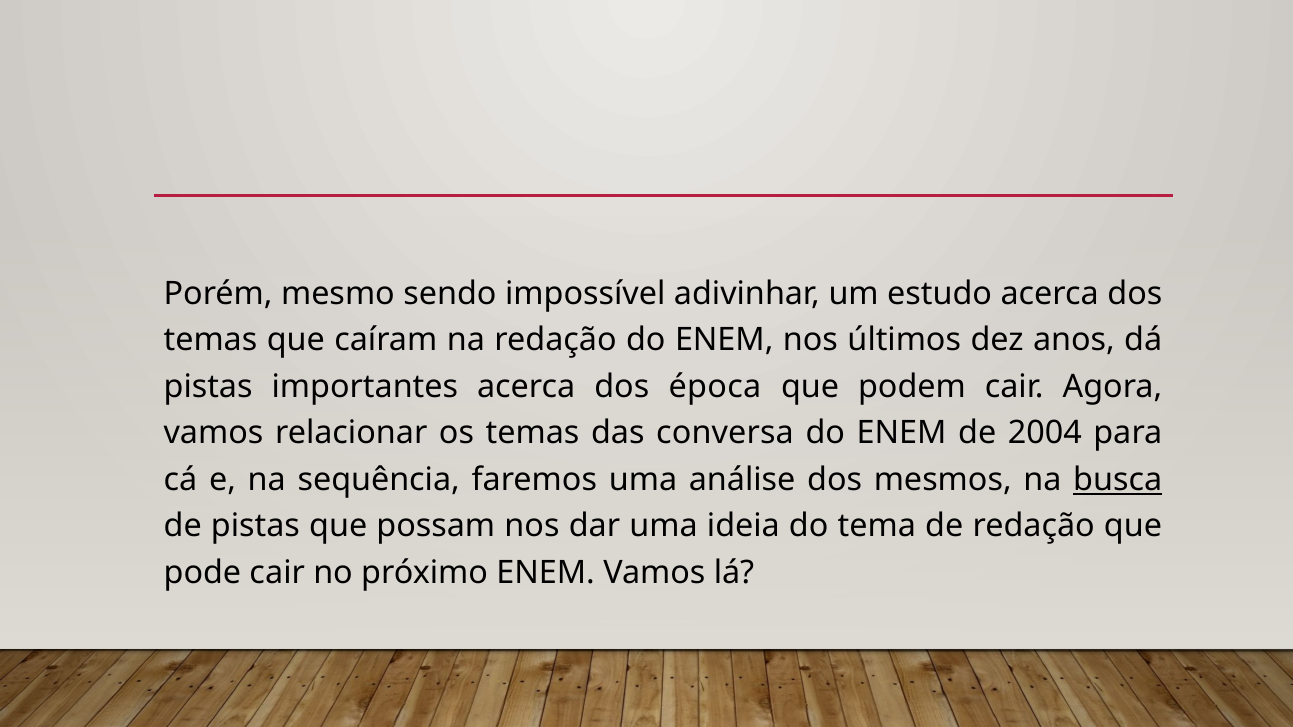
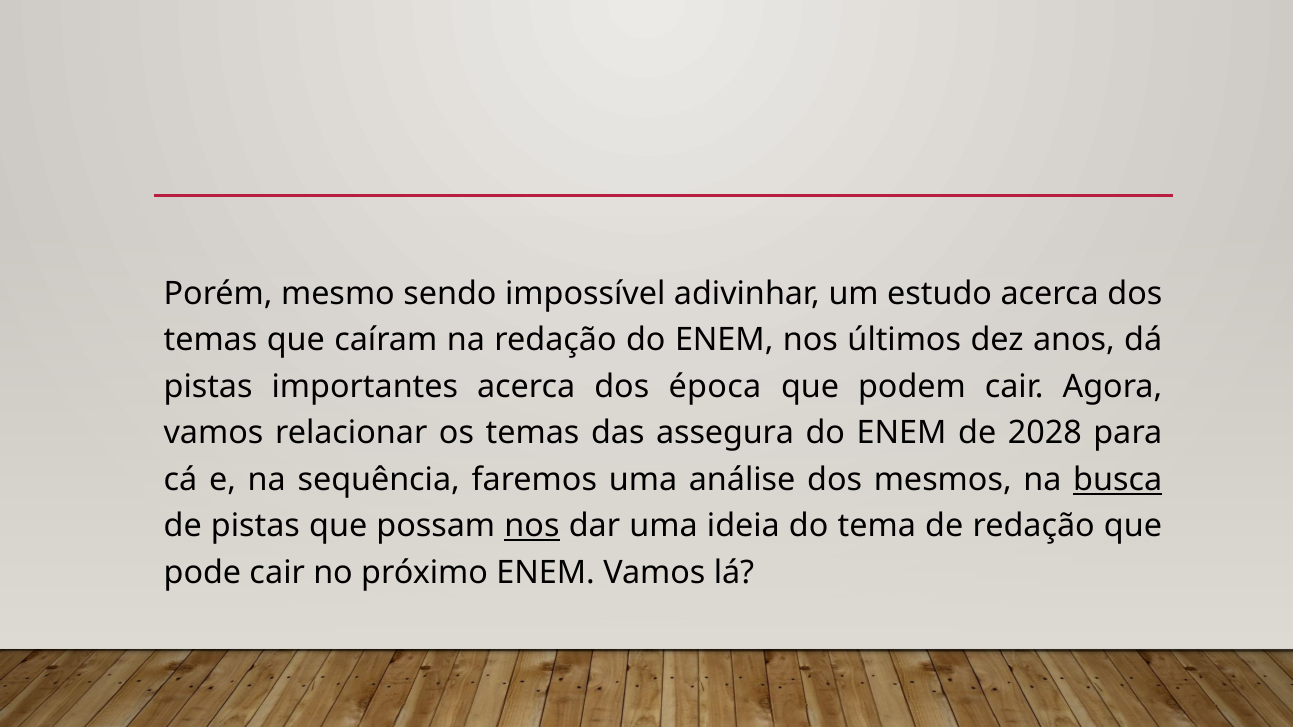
conversa: conversa -> assegura
2004: 2004 -> 2028
nos at (532, 527) underline: none -> present
